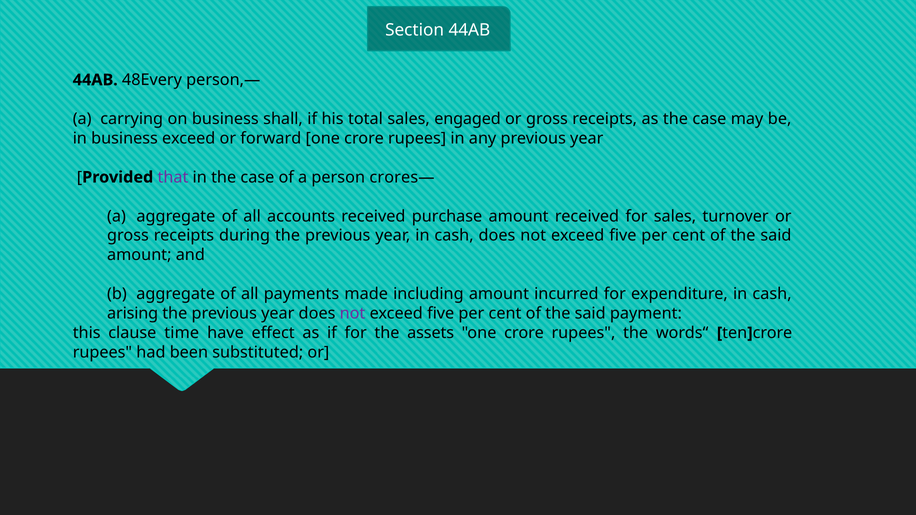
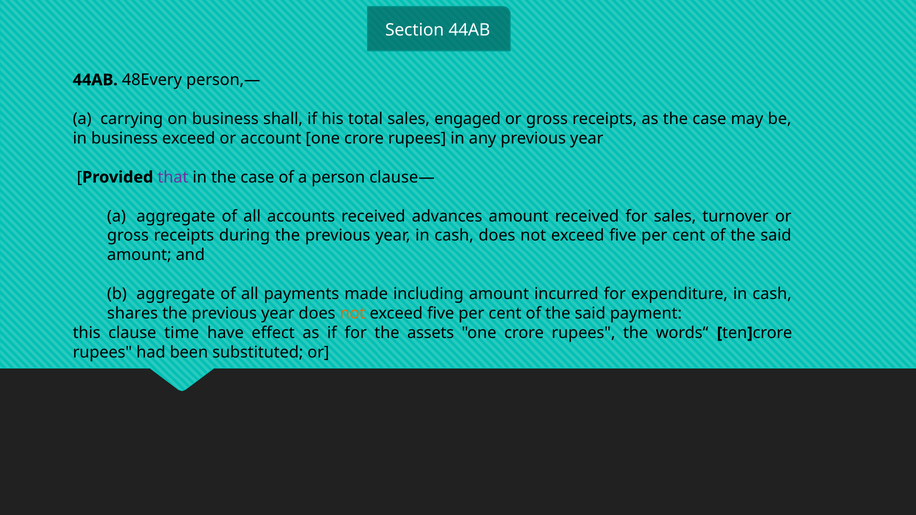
forward: forward -> account
crores—: crores— -> clause—
purchase: purchase -> advances
arising: arising -> shares
not at (353, 314) colour: purple -> orange
